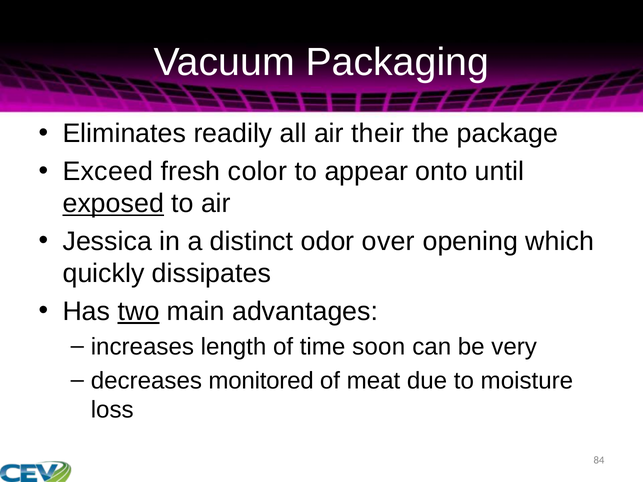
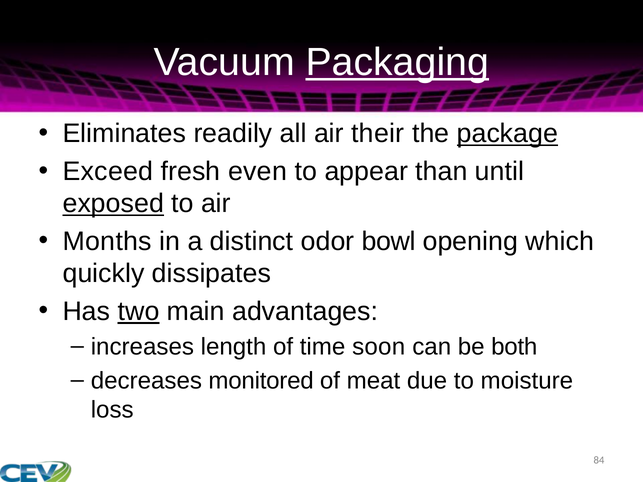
Packaging underline: none -> present
package underline: none -> present
color: color -> even
onto: onto -> than
Jessica: Jessica -> Months
over: over -> bowl
very: very -> both
